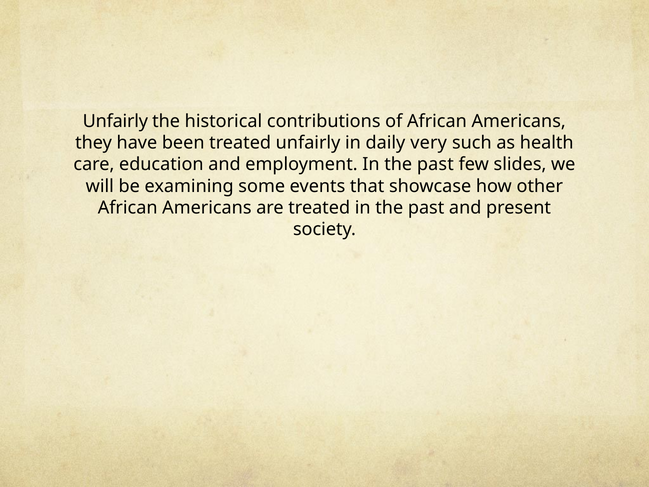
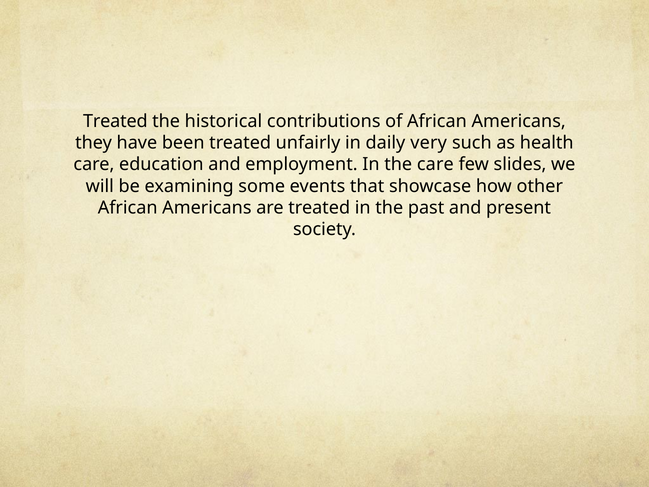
Unfairly at (115, 121): Unfairly -> Treated
employment In the past: past -> care
